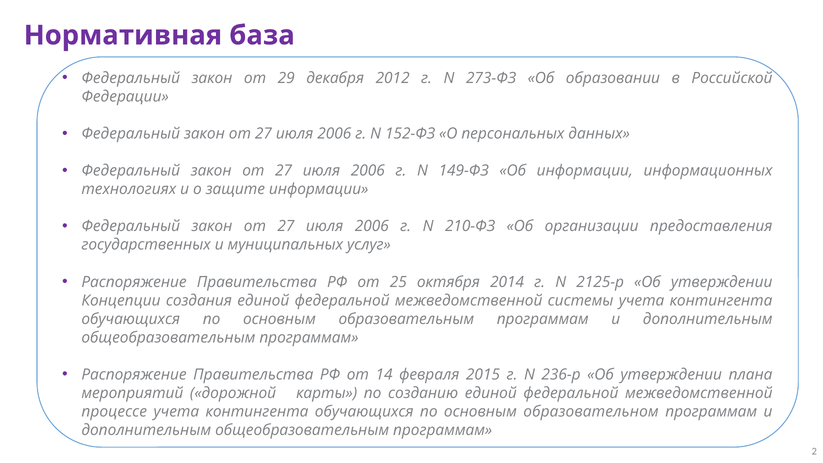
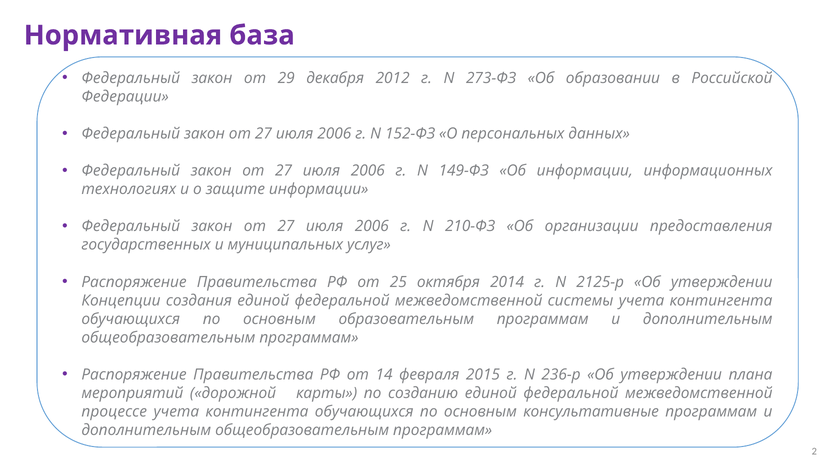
образовательном: образовательном -> консультативные
